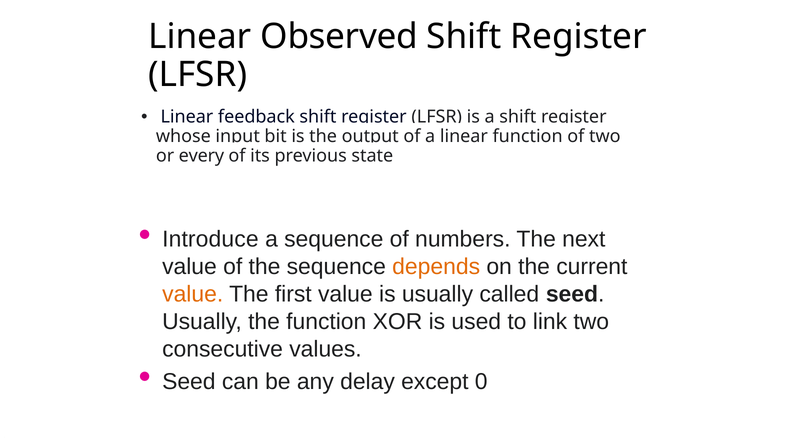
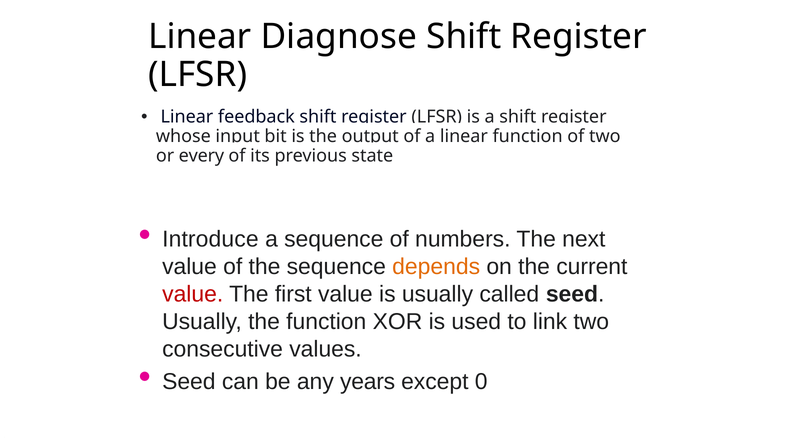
Observed: Observed -> Diagnose
value at (193, 294) colour: orange -> red
delay: delay -> years
